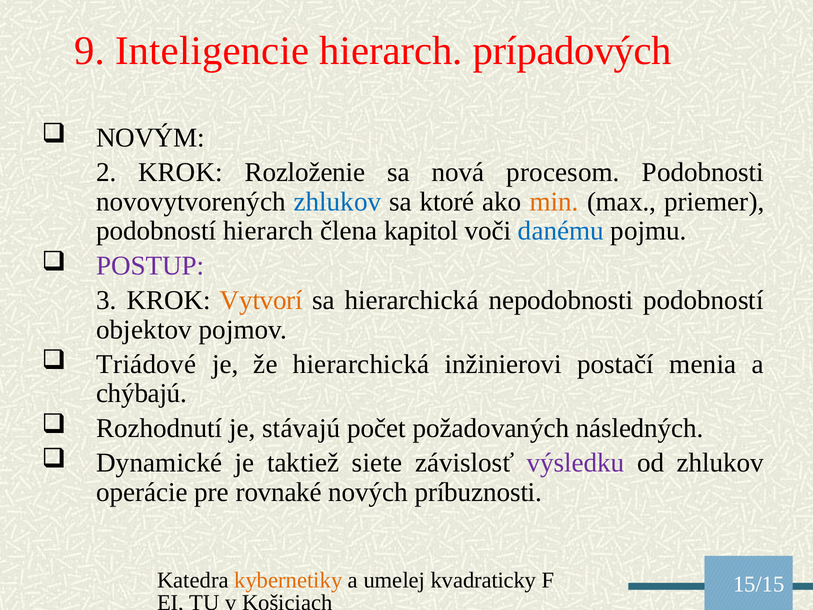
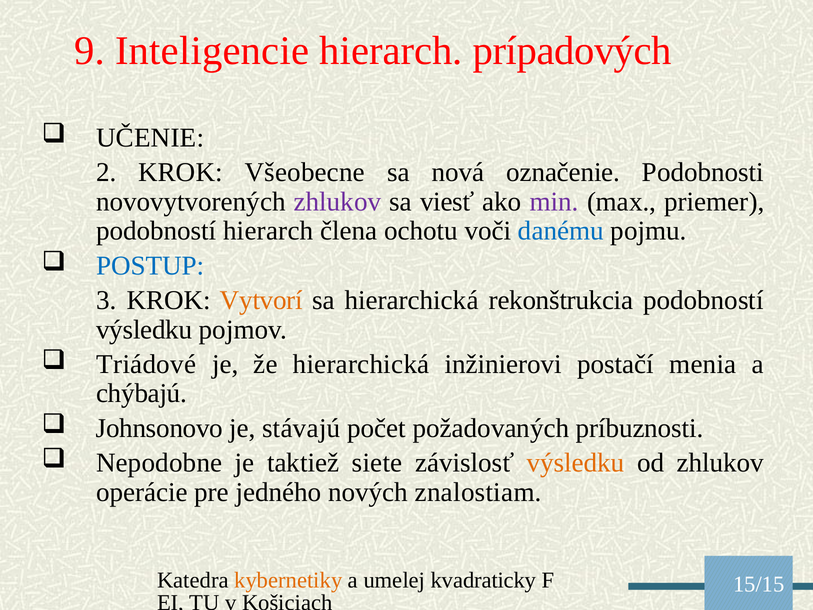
NOVÝM: NOVÝM -> UČENIE
Rozloženie: Rozloženie -> Všeobecne
procesom: procesom -> označenie
zhlukov at (338, 202) colour: blue -> purple
ktoré: ktoré -> viesť
min colour: orange -> purple
kapitol: kapitol -> ochotu
POSTUP colour: purple -> blue
nepodobnosti: nepodobnosti -> rekonštrukcia
objektov at (144, 329): objektov -> výsledku
Rozhodnutí: Rozhodnutí -> Johnsonovo
následných: následných -> príbuznosti
Dynamické: Dynamické -> Nepodobne
výsledku at (576, 463) colour: purple -> orange
rovnaké: rovnaké -> jedného
príbuznosti: príbuznosti -> znalostiam
